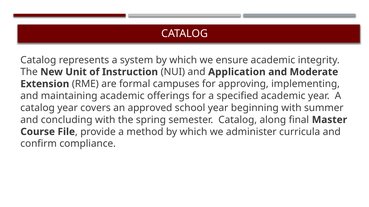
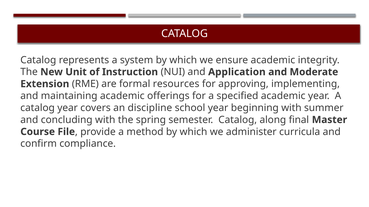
campuses: campuses -> resources
approved: approved -> discipline
